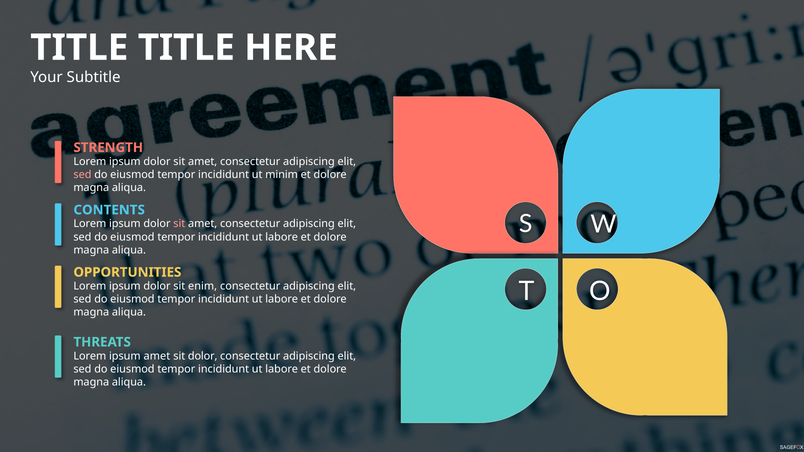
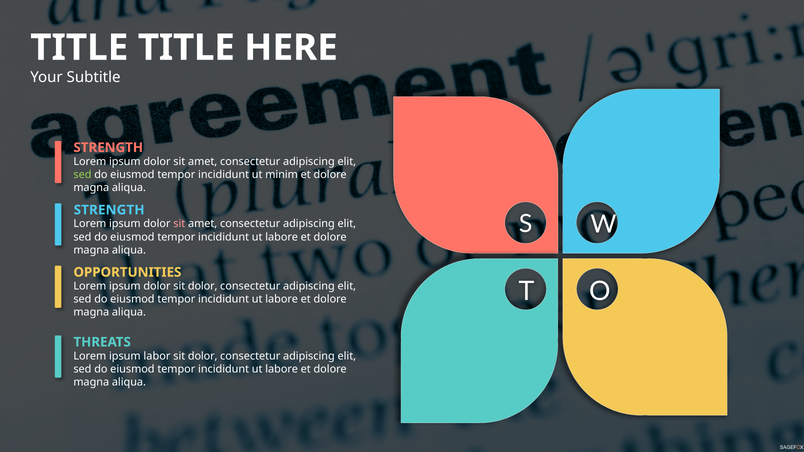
sed at (82, 175) colour: pink -> light green
CONTENTS at (109, 210): CONTENTS -> STRENGTH
dolor sit enim: enim -> dolor
ipsum amet: amet -> labor
